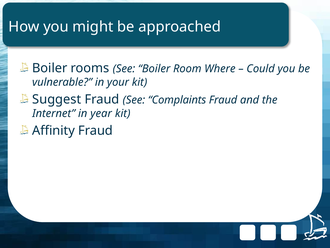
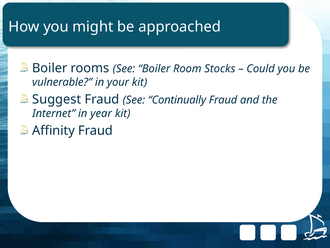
Where: Where -> Stocks
Complaints: Complaints -> Continually
